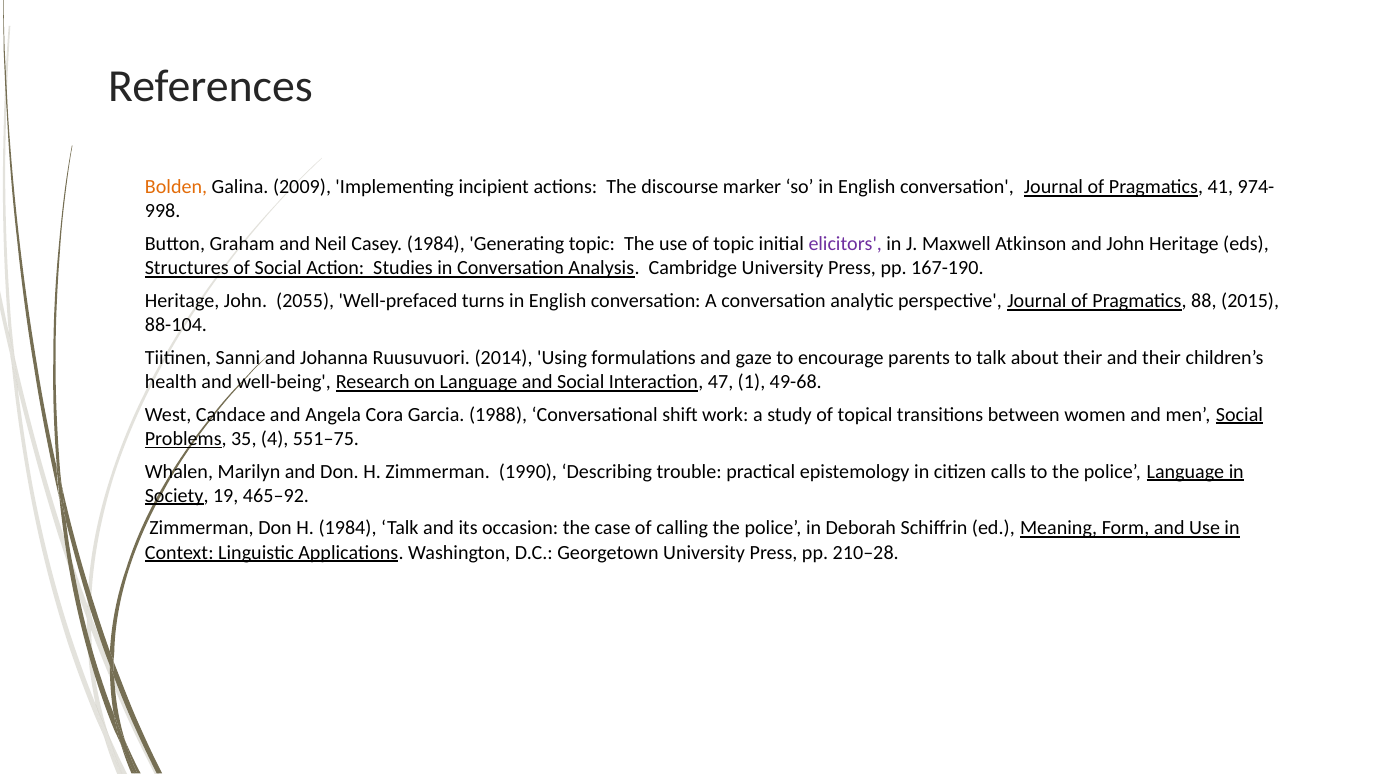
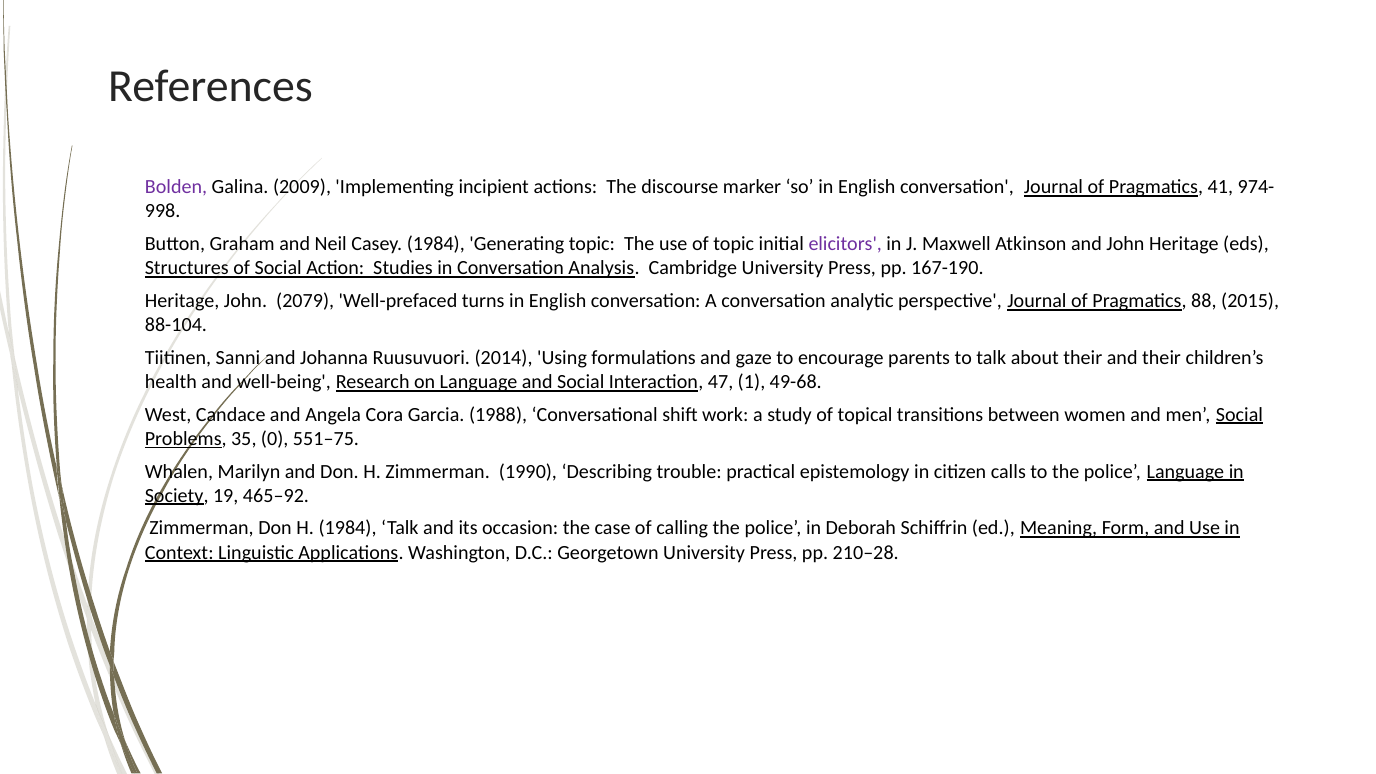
Bolden colour: orange -> purple
2055: 2055 -> 2079
4: 4 -> 0
